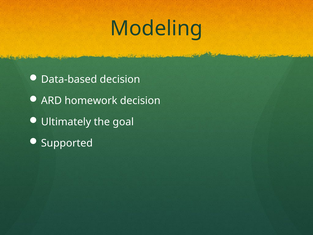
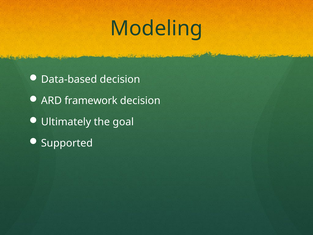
homework: homework -> framework
